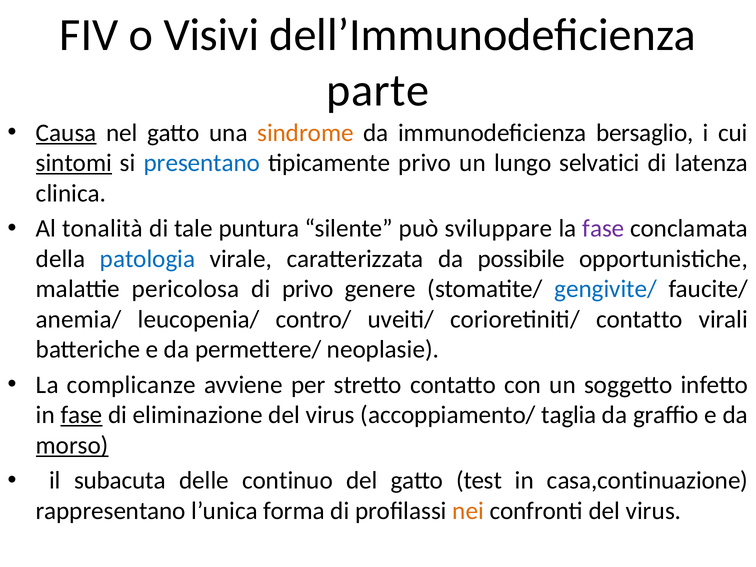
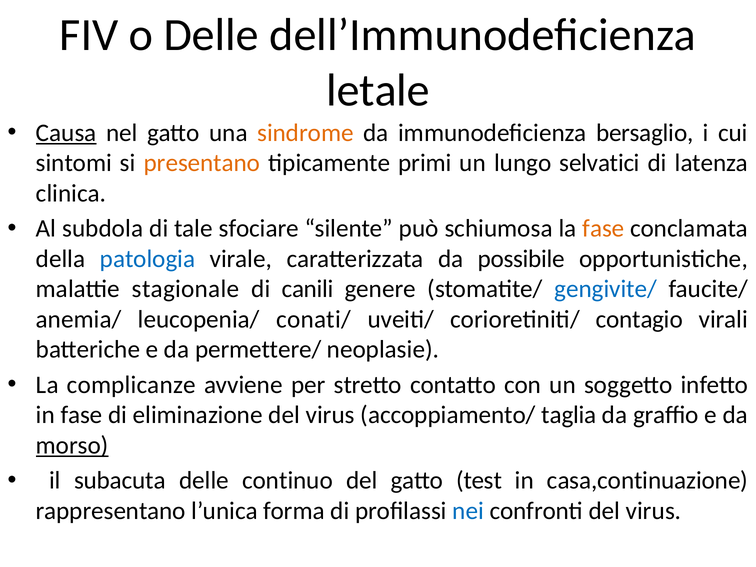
o Visivi: Visivi -> Delle
parte: parte -> letale
sintomi underline: present -> none
presentano colour: blue -> orange
tipicamente privo: privo -> primi
tonalità: tonalità -> subdola
puntura: puntura -> sfociare
sviluppare: sviluppare -> schiumosa
fase at (603, 229) colour: purple -> orange
pericolosa: pericolosa -> stagionale
di privo: privo -> canili
contro/: contro/ -> conati/
corioretiniti/ contatto: contatto -> contagio
fase at (82, 415) underline: present -> none
nei colour: orange -> blue
